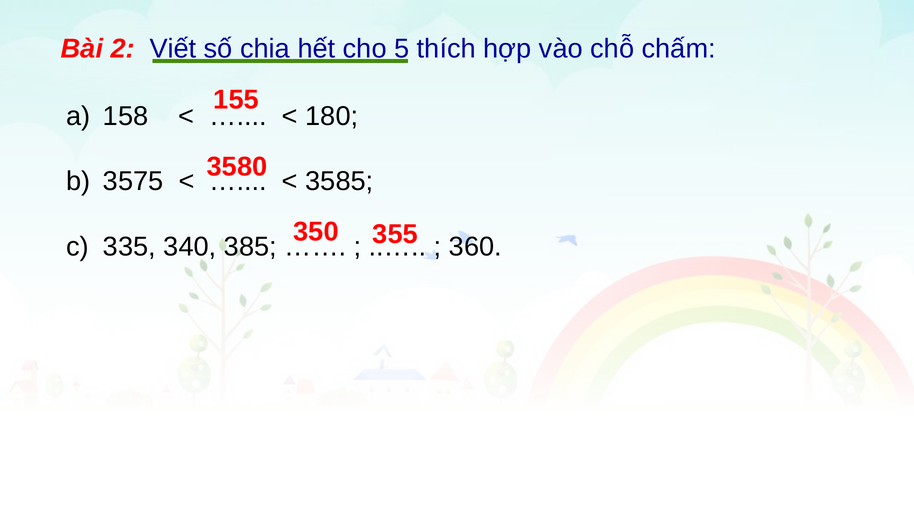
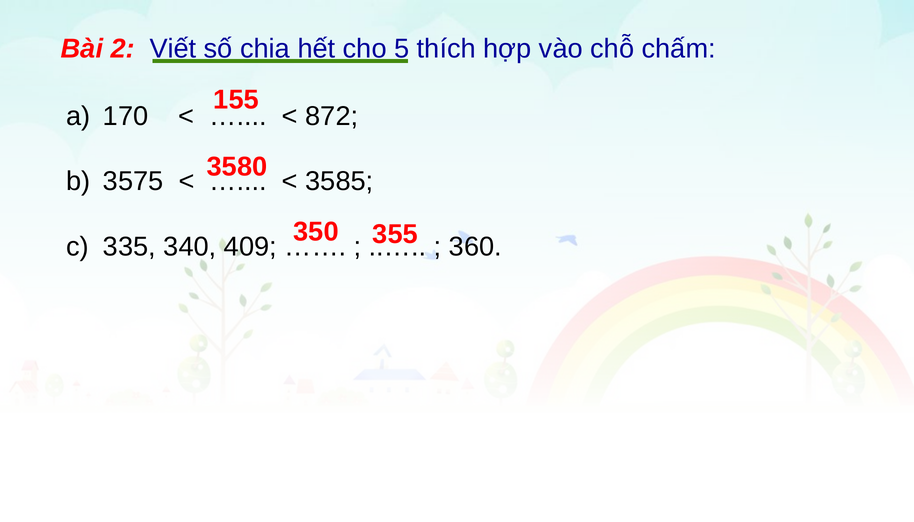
158: 158 -> 170
180: 180 -> 872
385: 385 -> 409
